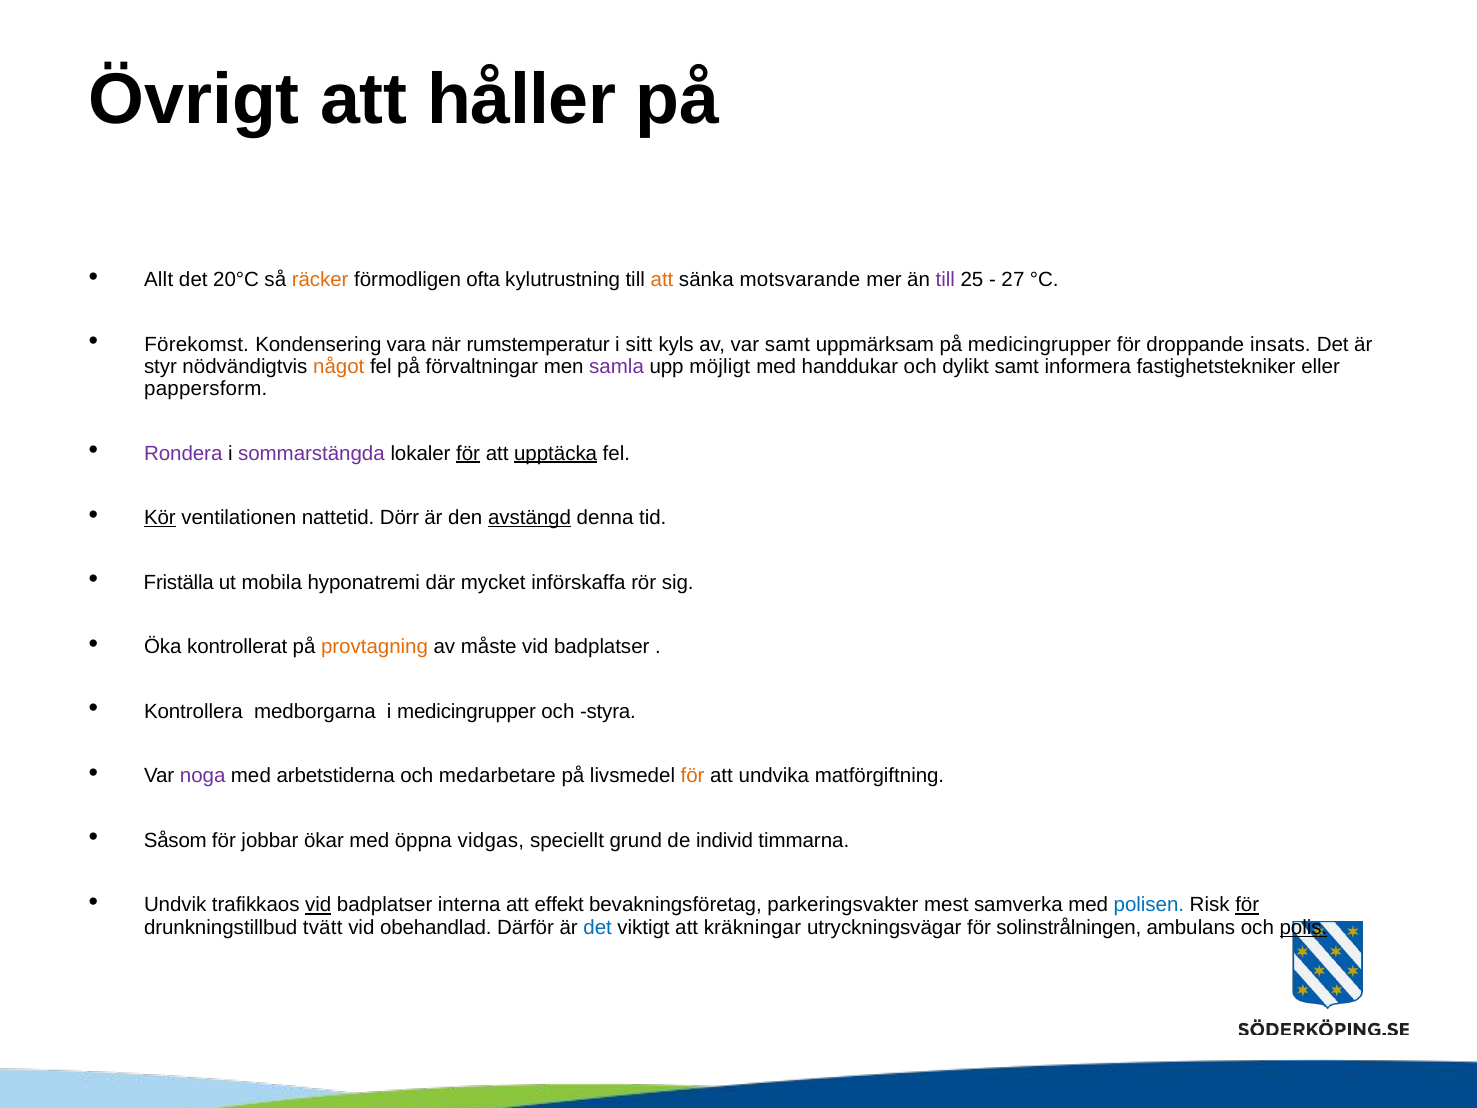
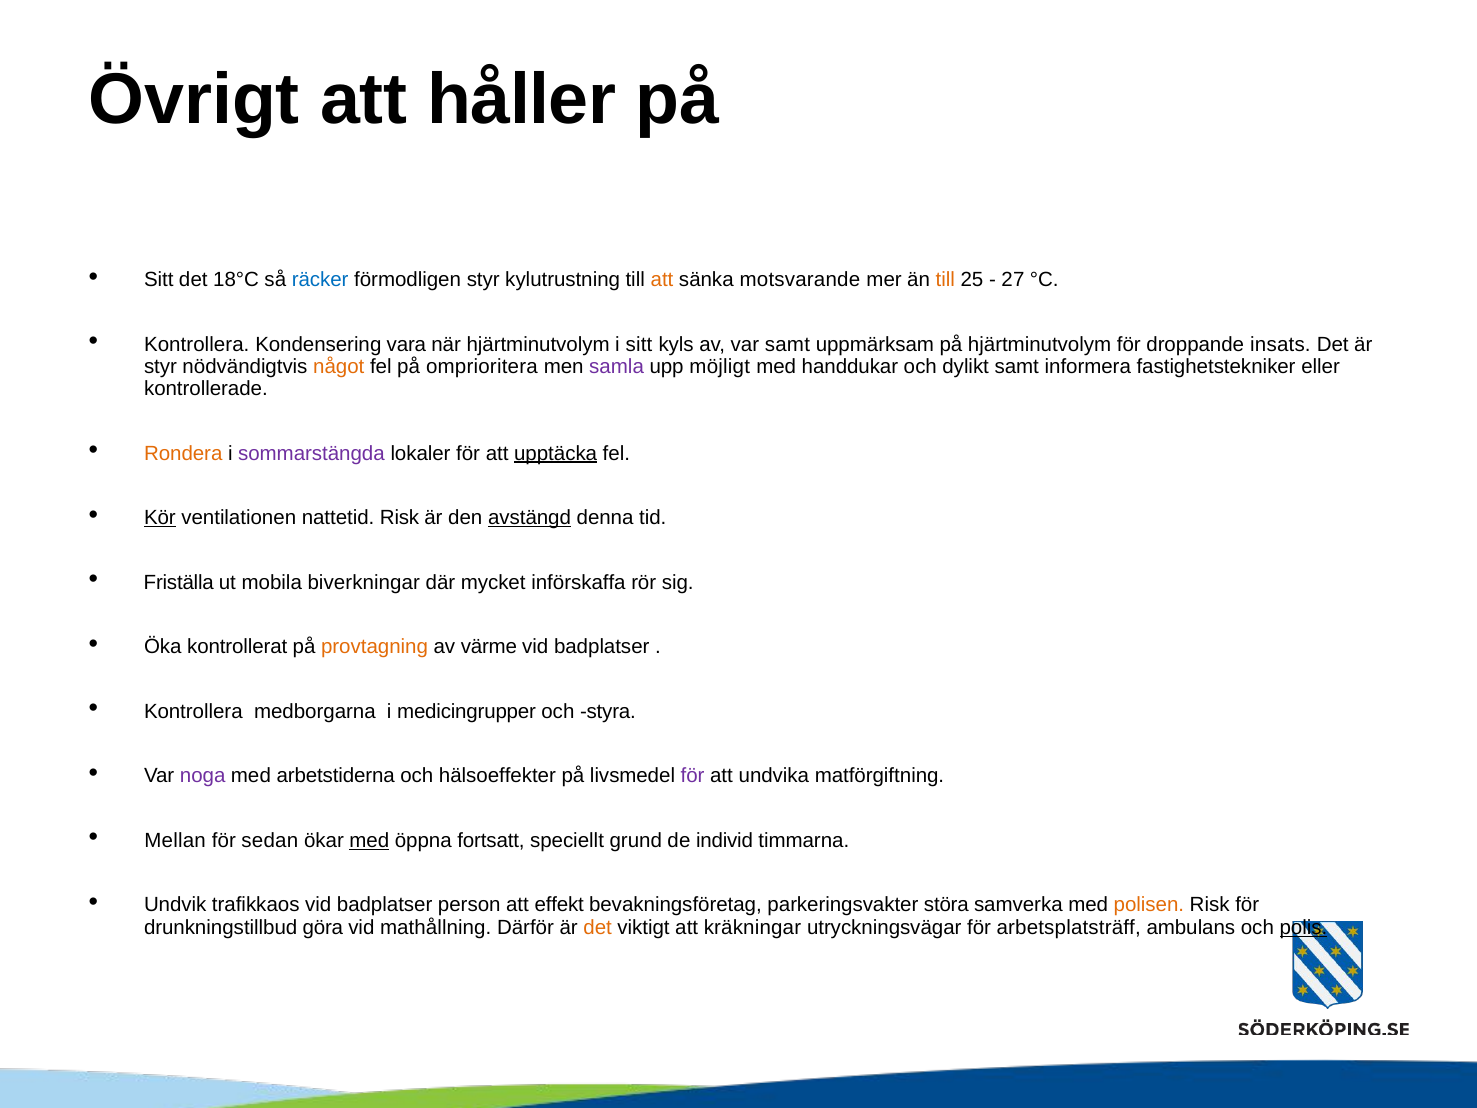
Allt at (159, 280): Allt -> Sitt
20°C: 20°C -> 18°C
räcker colour: orange -> blue
förmodligen ofta: ofta -> styr
till at (945, 280) colour: purple -> orange
Förekomst at (197, 344): Förekomst -> Kontrollera
när rumstemperatur: rumstemperatur -> hjärtminutvolym
på medicingrupper: medicingrupper -> hjärtminutvolym
förvaltningar: förvaltningar -> omprioritera
pappersform: pappersform -> kontrollerade
Rondera colour: purple -> orange
för at (468, 453) underline: present -> none
nattetid Dörr: Dörr -> Risk
hyponatremi: hyponatremi -> biverkningar
måste: måste -> värme
medarbetare: medarbetare -> hälsoeffekter
för at (693, 776) colour: orange -> purple
Såsom: Såsom -> Mellan
jobbar: jobbar -> sedan
med at (369, 840) underline: none -> present
vidgas: vidgas -> fortsatt
vid at (318, 905) underline: present -> none
interna: interna -> person
mest: mest -> störa
polisen colour: blue -> orange
för at (1247, 905) underline: present -> none
tvätt: tvätt -> göra
obehandlad: obehandlad -> mathållning
det at (598, 927) colour: blue -> orange
solinstrålningen: solinstrålningen -> arbetsplatsträff
